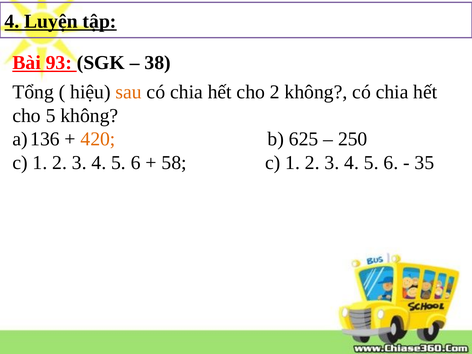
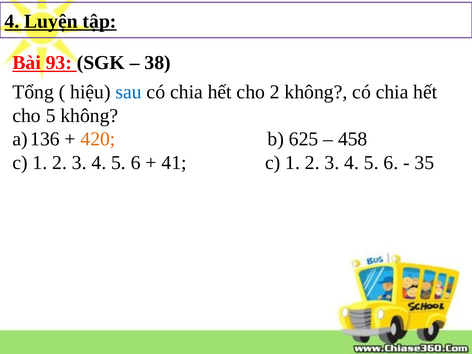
sau colour: orange -> blue
250: 250 -> 458
58: 58 -> 41
